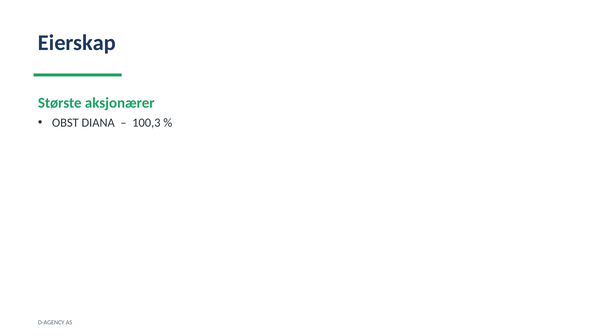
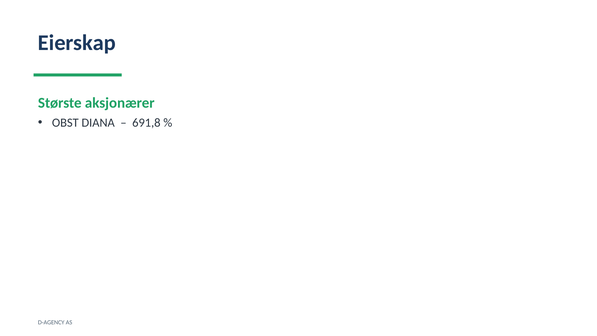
100,3: 100,3 -> 691,8
